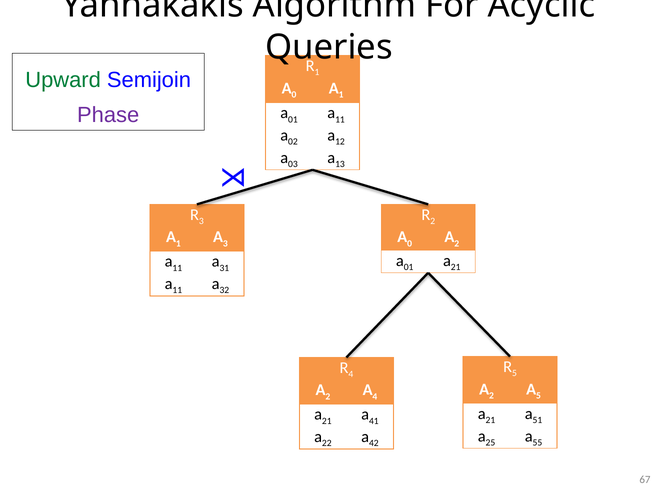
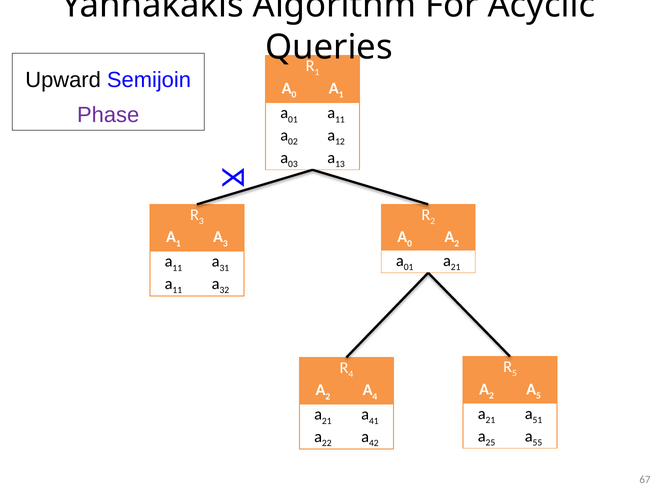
Upward colour: green -> black
